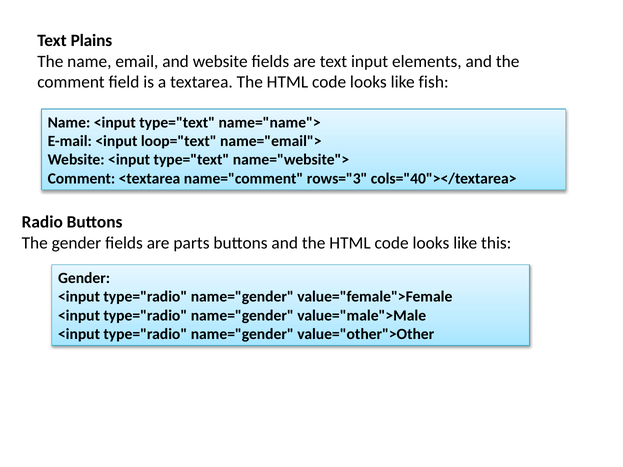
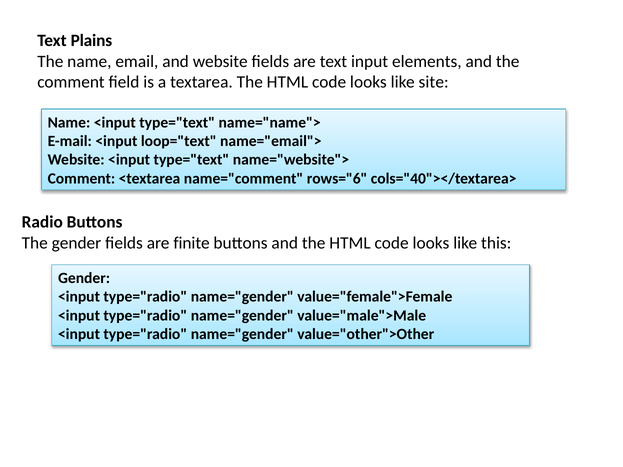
fish: fish -> site
rows="3: rows="3 -> rows="6
parts: parts -> finite
